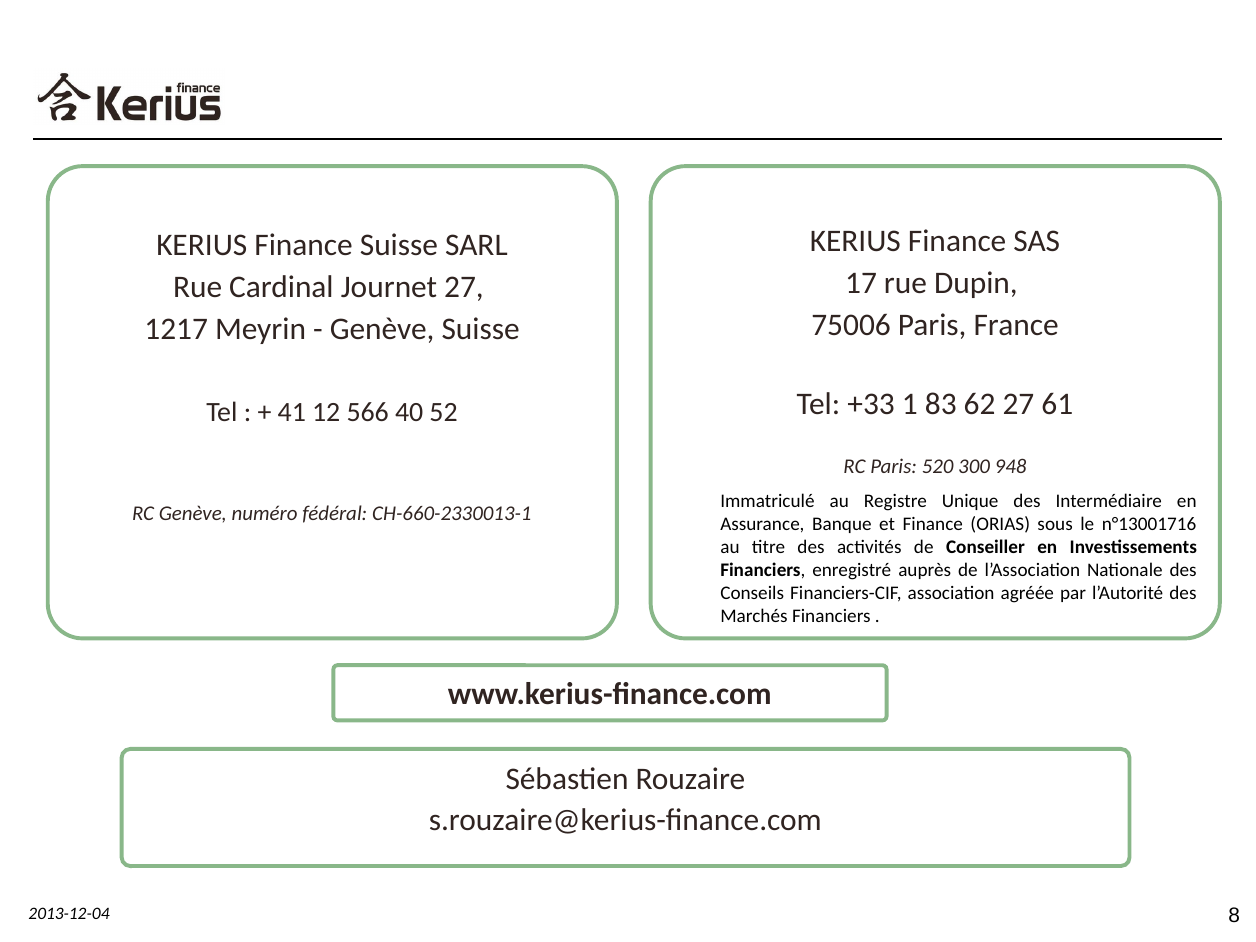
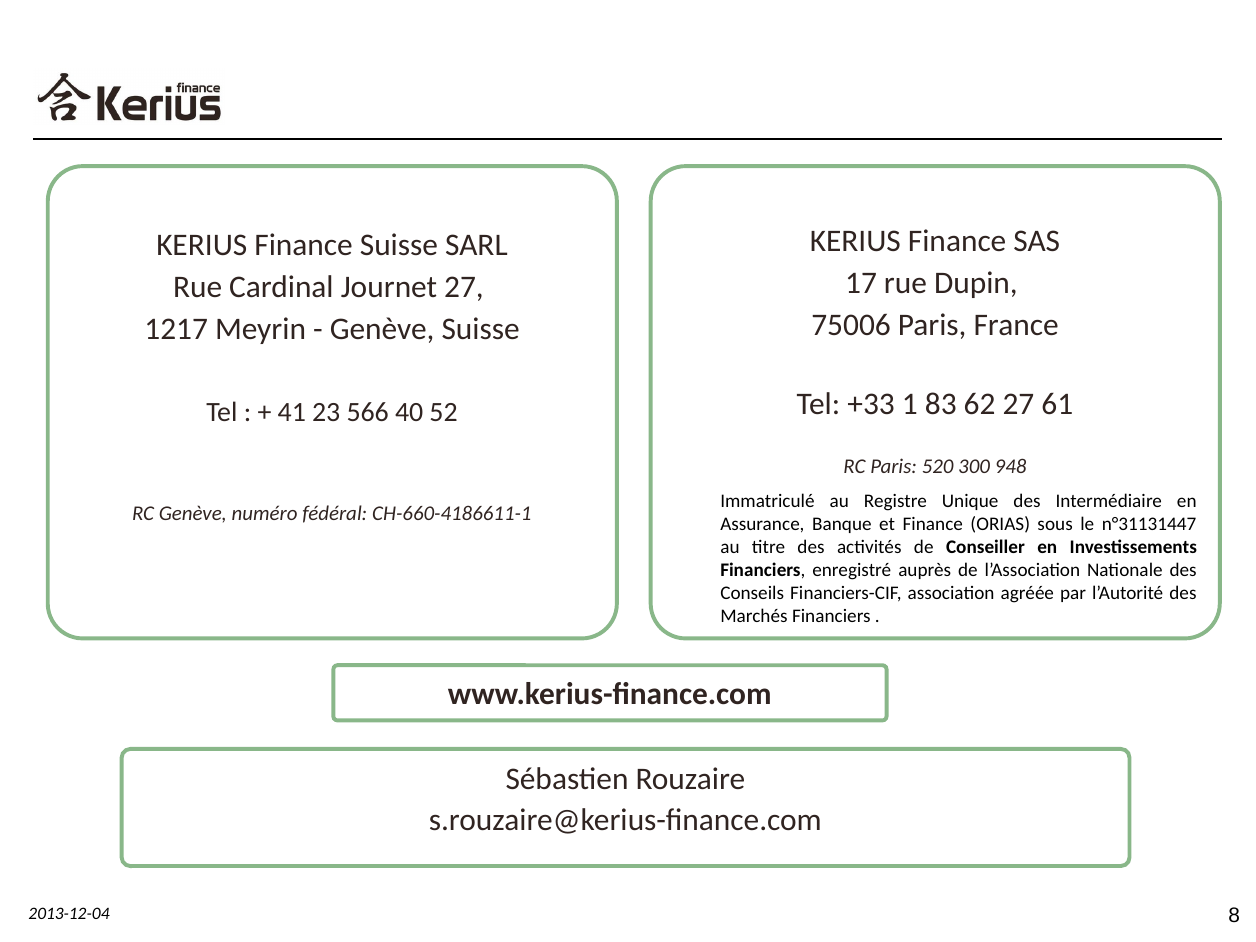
12: 12 -> 23
CH-660-2330013-1: CH-660-2330013-1 -> CH-660-4186611-1
n°13001716: n°13001716 -> n°31131447
